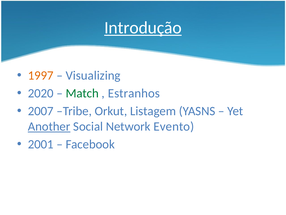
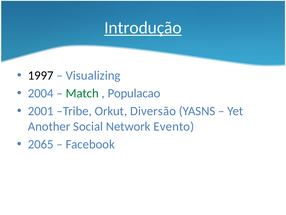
1997 colour: orange -> black
2020: 2020 -> 2004
Estranhos: Estranhos -> Populacao
2007: 2007 -> 2001
Listagem: Listagem -> Diversão
Another underline: present -> none
2001: 2001 -> 2065
